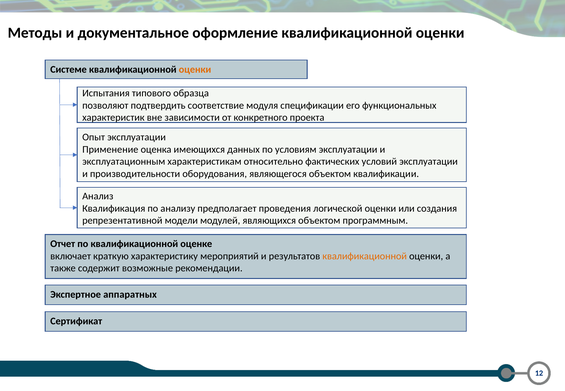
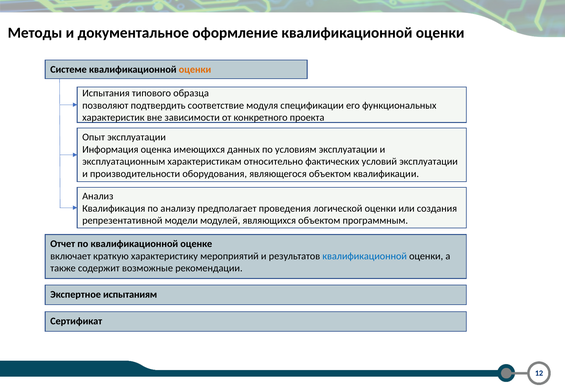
Применение: Применение -> Информация
квалификационной at (365, 256) colour: orange -> blue
аппаратных: аппаратных -> испытаниям
